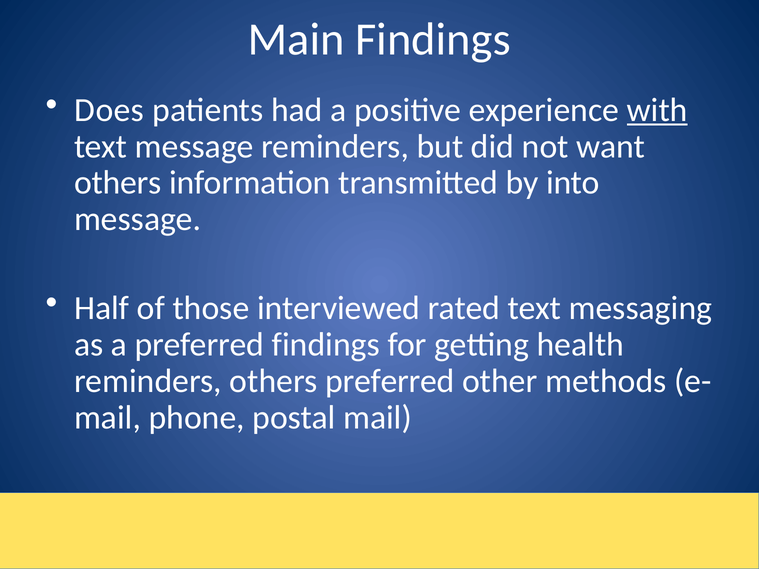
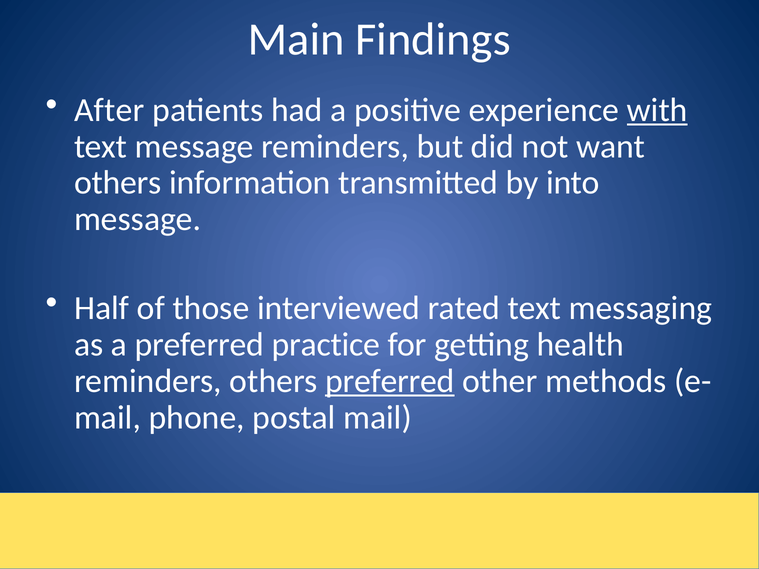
Does: Does -> After
preferred findings: findings -> practice
preferred at (390, 381) underline: none -> present
